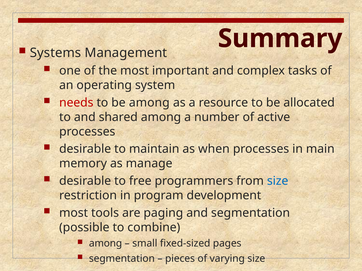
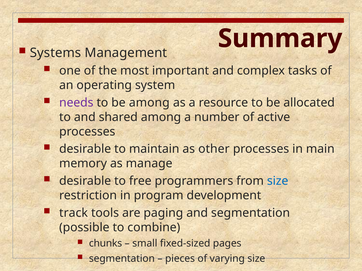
needs colour: red -> purple
when: when -> other
most at (74, 213): most -> track
among at (106, 244): among -> chunks
